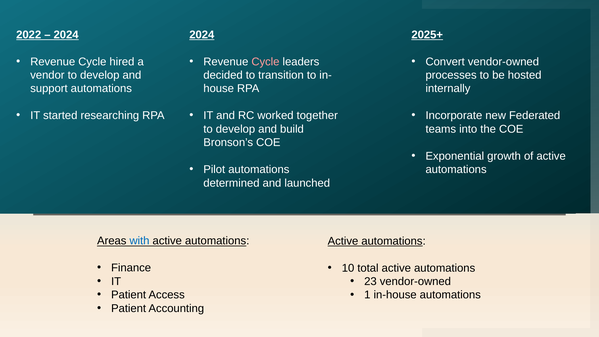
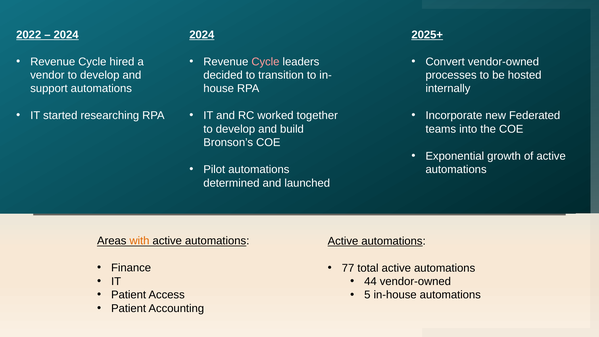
with colour: blue -> orange
10: 10 -> 77
23: 23 -> 44
1: 1 -> 5
